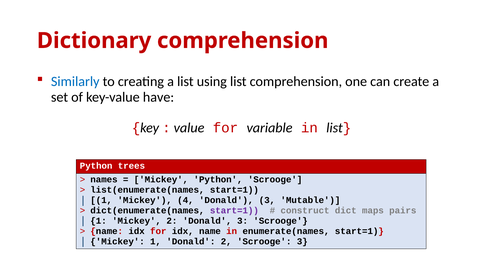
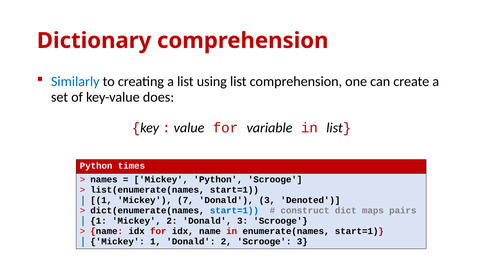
have: have -> does
trees: trees -> times
4: 4 -> 7
Mutable: Mutable -> Denoted
start=1 at (234, 210) colour: purple -> blue
